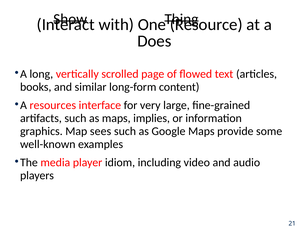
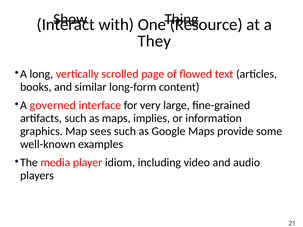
Does: Does -> They
resources: resources -> governed
